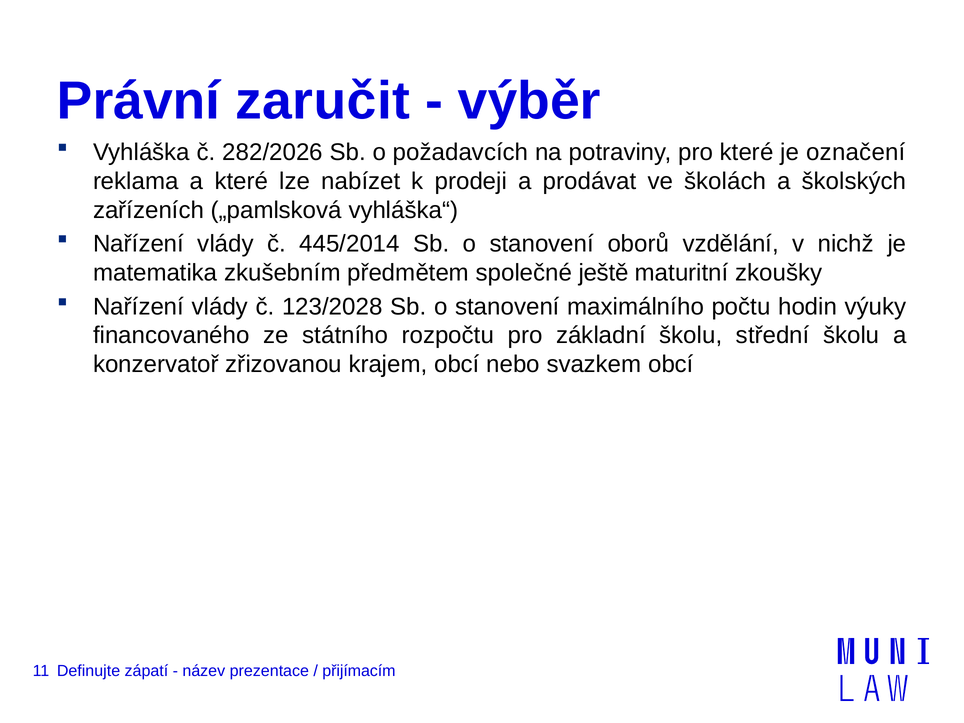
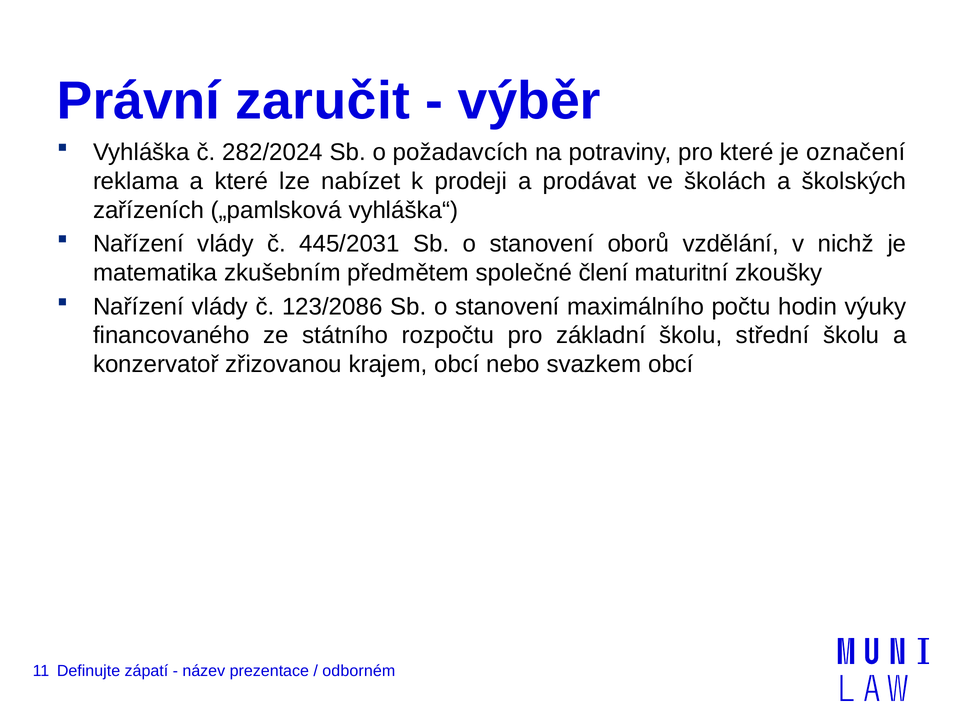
282/2026: 282/2026 -> 282/2024
445/2014: 445/2014 -> 445/2031
ještě: ještě -> člení
123/2028: 123/2028 -> 123/2086
přijímacím: přijímacím -> odborném
